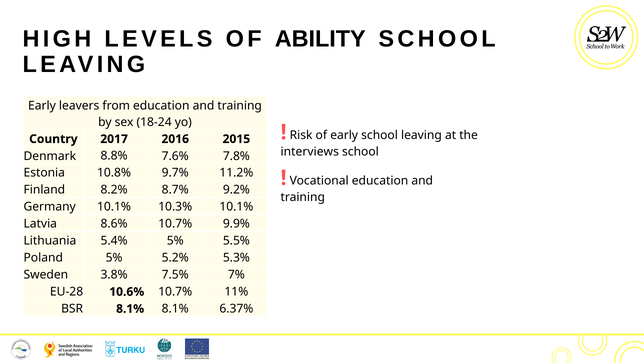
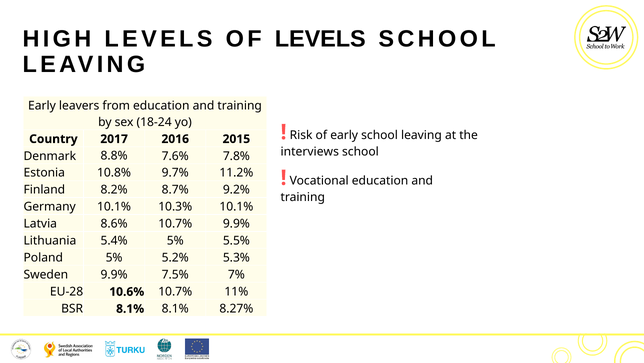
OF ABILITY: ABILITY -> LEVELS
3.8% at (114, 274): 3.8% -> 9.9%
6.37%: 6.37% -> 8.27%
